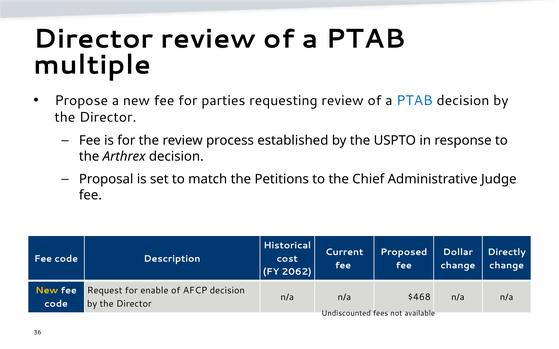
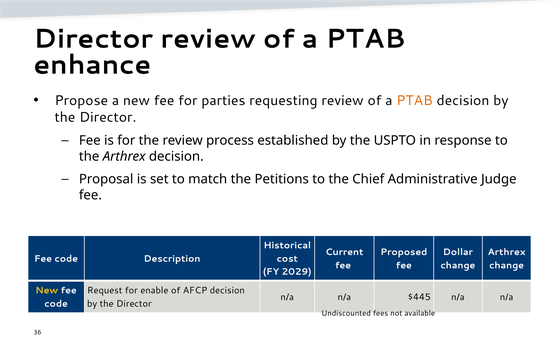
multiple: multiple -> enhance
PTAB at (415, 101) colour: blue -> orange
Directly at (507, 252): Directly -> Arthrex
2062: 2062 -> 2029
$468: $468 -> $445
